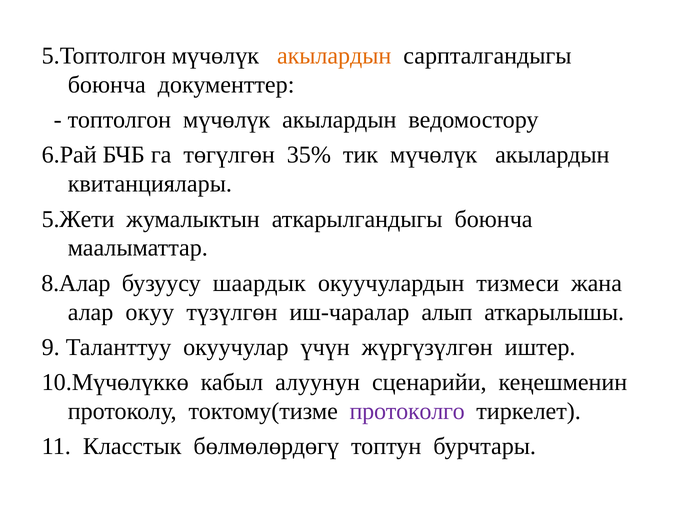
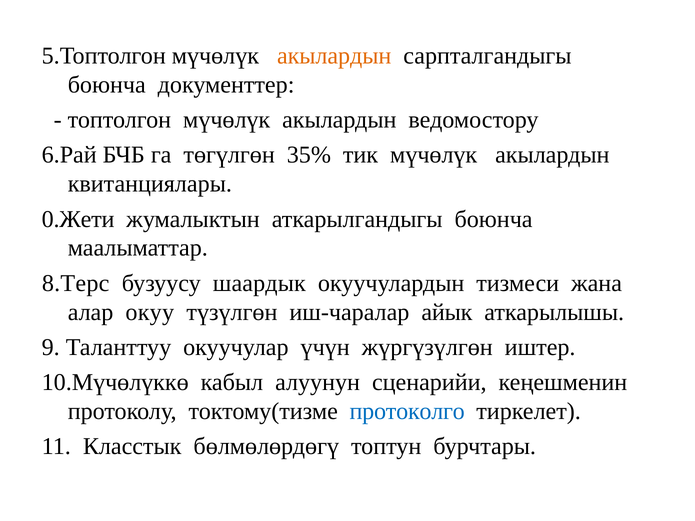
5.Жети: 5.Жети -> 0.Жети
8.Алар: 8.Алар -> 8.Терс
алып: алып -> айык
протоколго colour: purple -> blue
